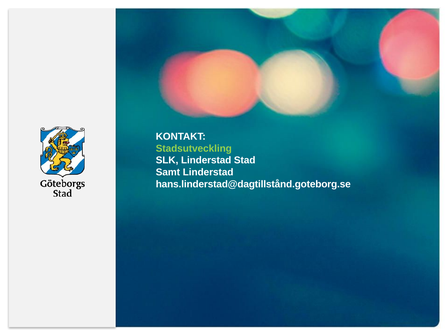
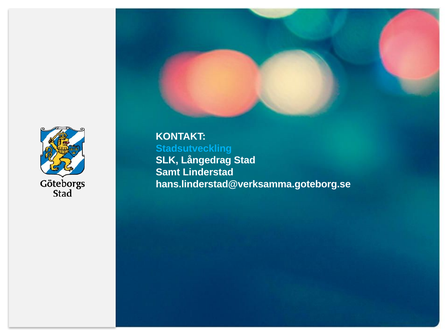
Stadsutveckling colour: light green -> light blue
SLK Linderstad: Linderstad -> Långedrag
hans.linderstad@dagtillstånd.goteborg.se: hans.linderstad@dagtillstånd.goteborg.se -> hans.linderstad@verksamma.goteborg.se
